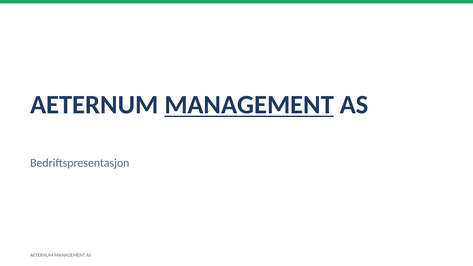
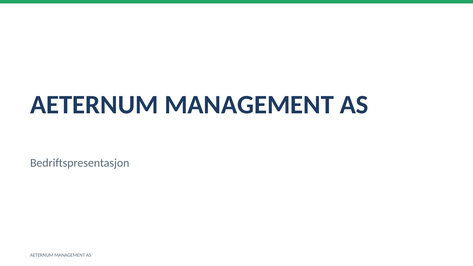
MANAGEMENT at (249, 105) underline: present -> none
